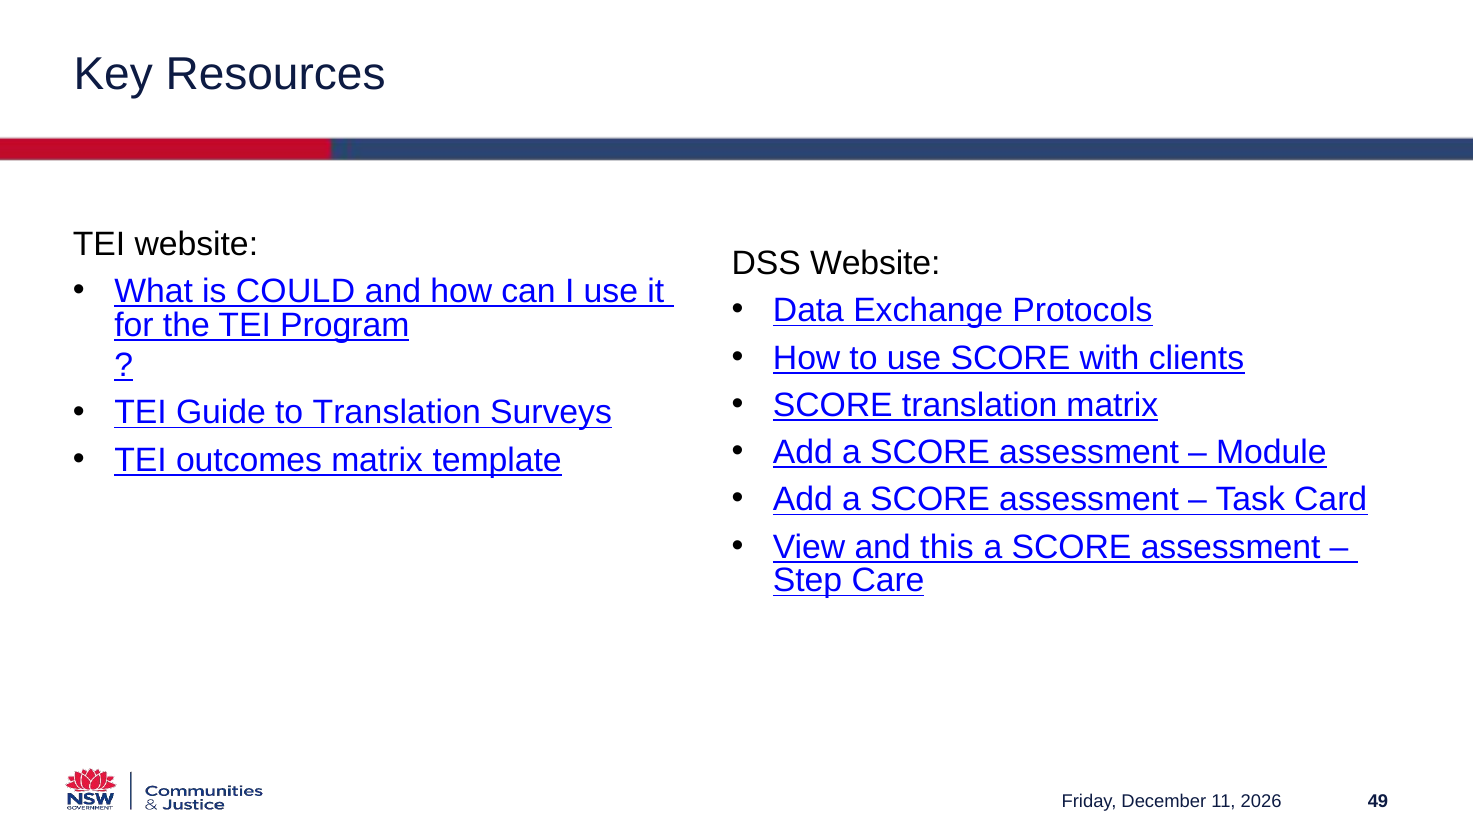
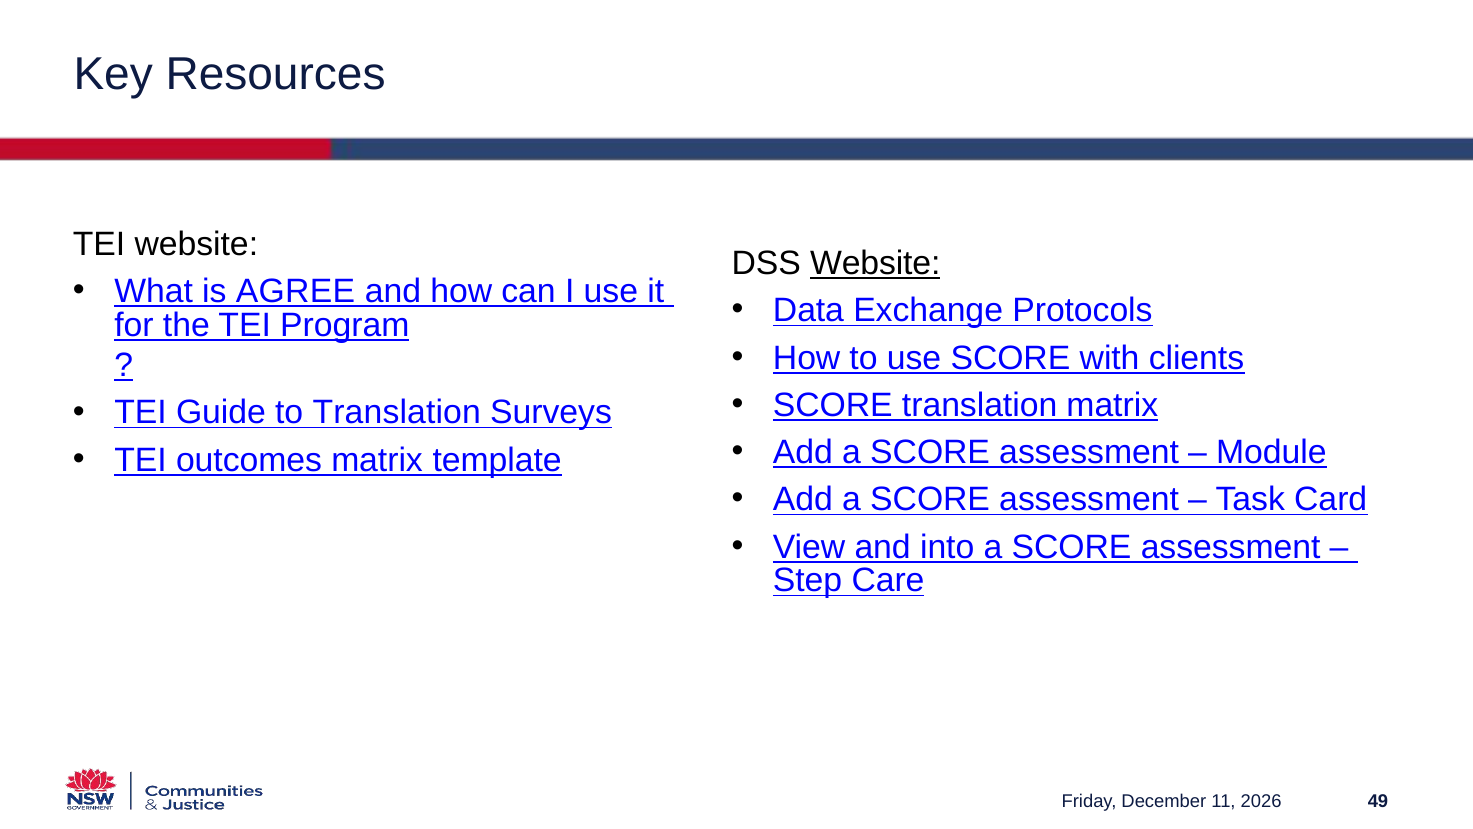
Website at (875, 263) underline: none -> present
COULD: COULD -> AGREE
this: this -> into
